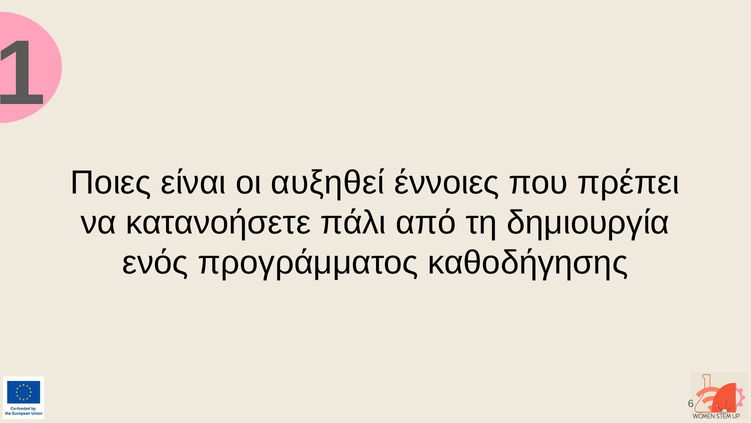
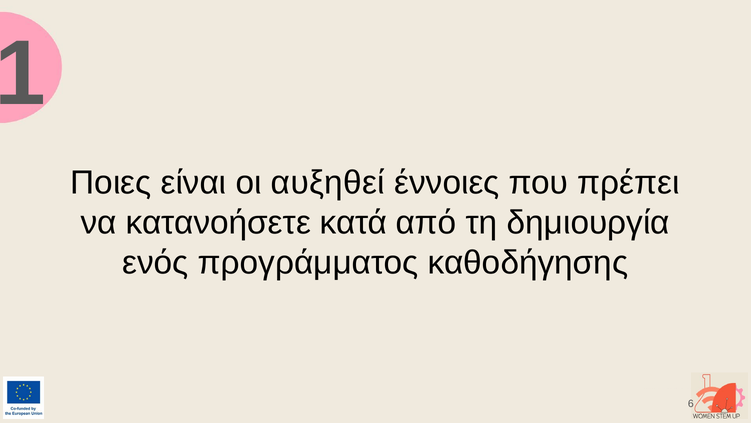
πάλι: πάλι -> κατά
